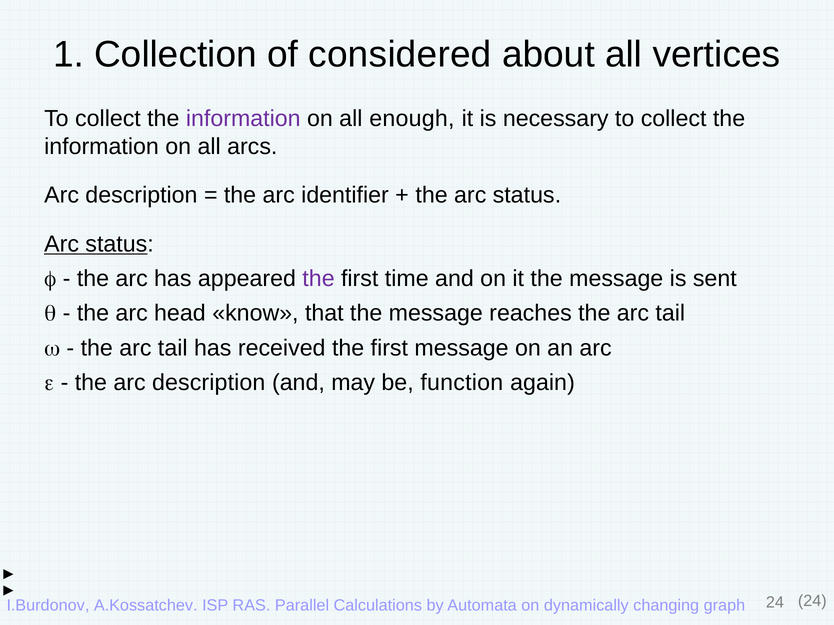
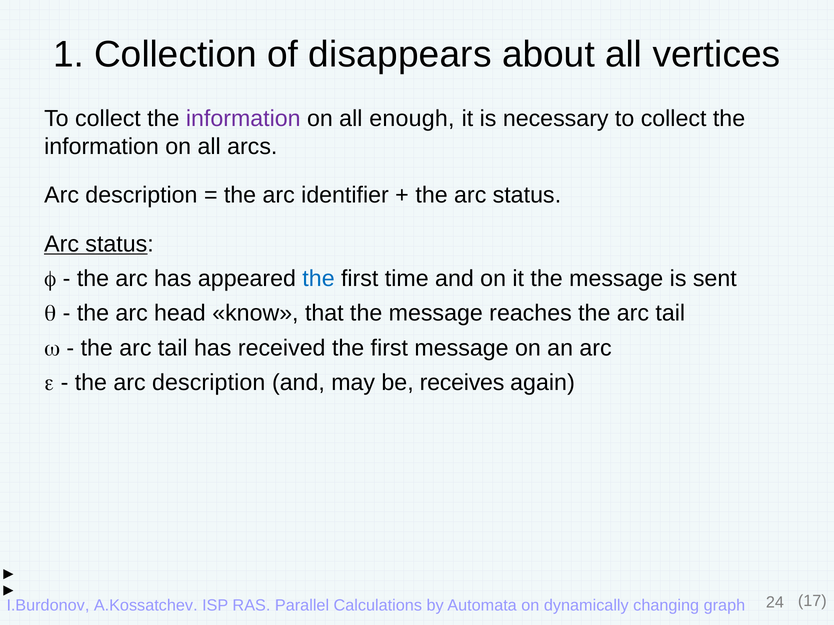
considered: considered -> disappears
the at (319, 279) colour: purple -> blue
function: function -> receives
24 24: 24 -> 17
